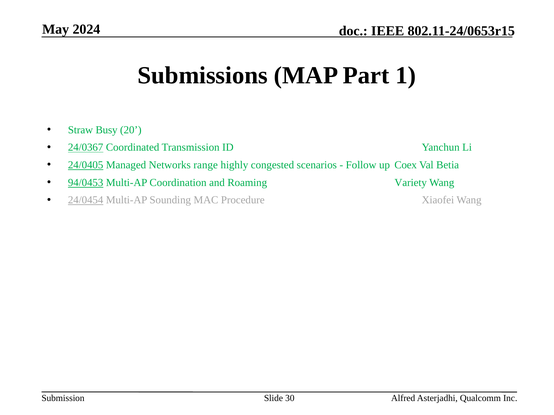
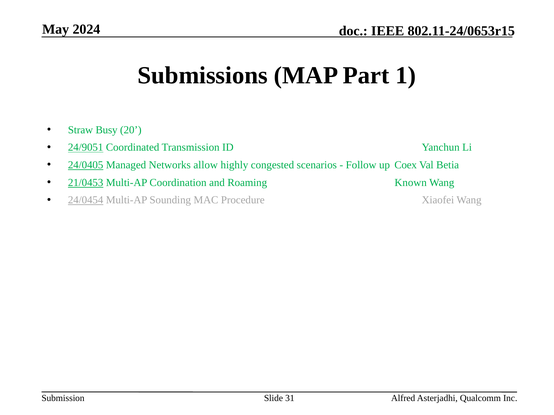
24/0367: 24/0367 -> 24/9051
range: range -> allow
94/0453: 94/0453 -> 21/0453
Variety: Variety -> Known
30: 30 -> 31
